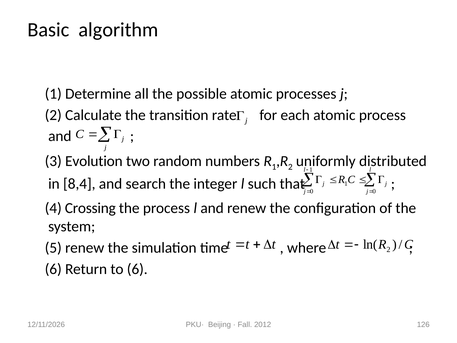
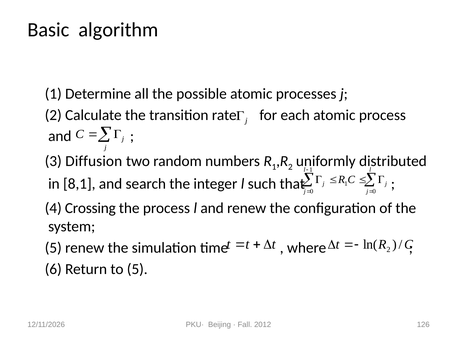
Evolution: Evolution -> Diffusion
8,4: 8,4 -> 8,1
to 6: 6 -> 5
